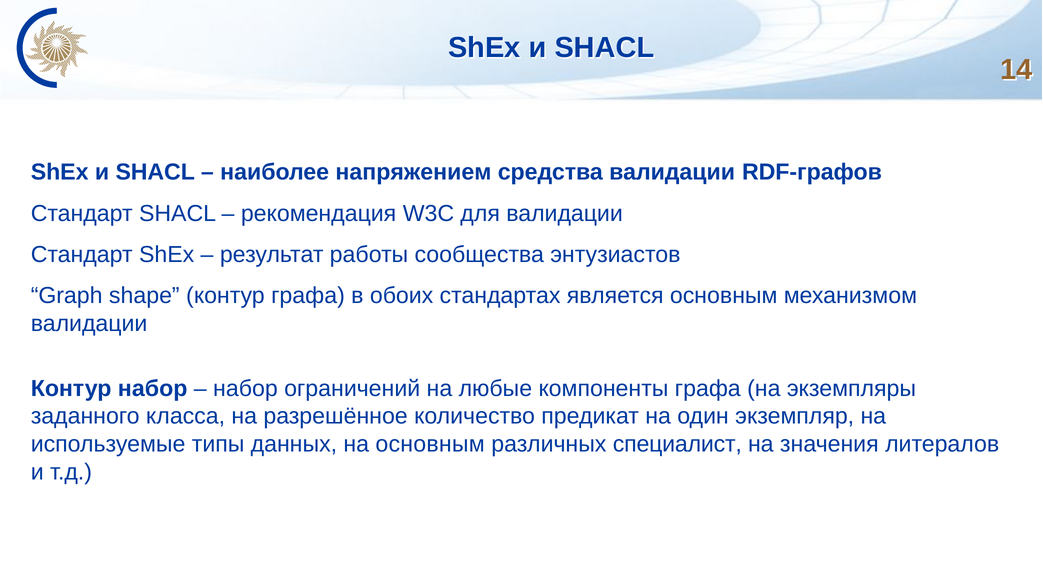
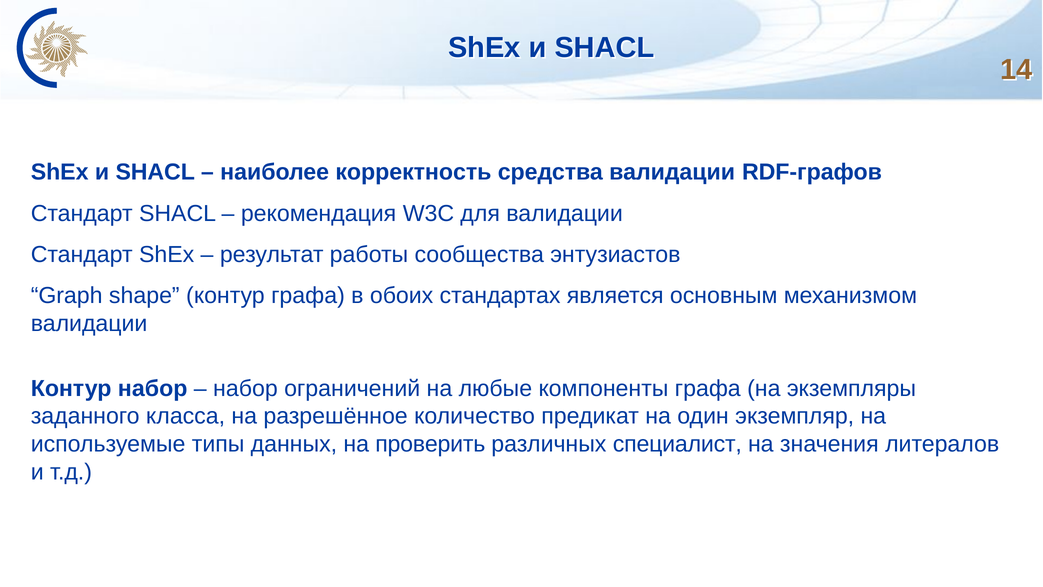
напряжением: напряжением -> корректность
на основным: основным -> проверить
